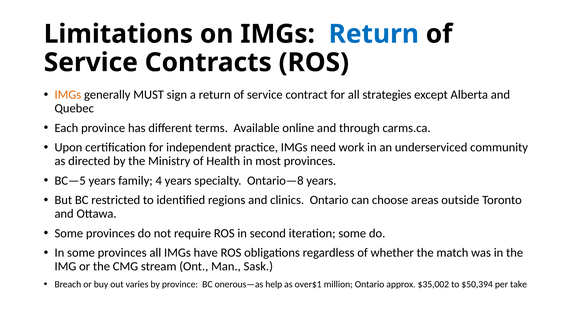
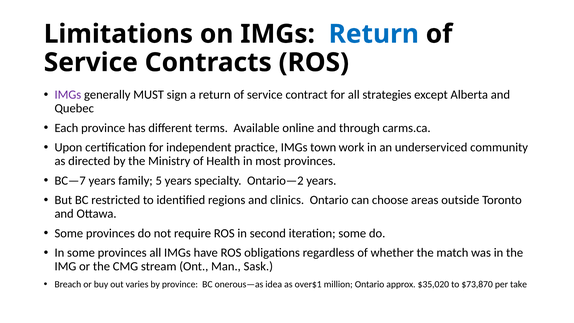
IMGs at (68, 95) colour: orange -> purple
need: need -> town
BC—5: BC—5 -> BC—7
4: 4 -> 5
Ontario—8: Ontario—8 -> Ontario—2
help: help -> idea
$35,002: $35,002 -> $35,020
$50,394: $50,394 -> $73,870
